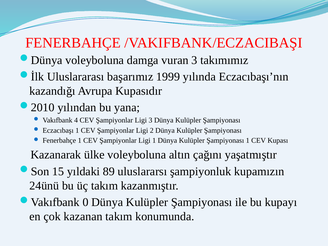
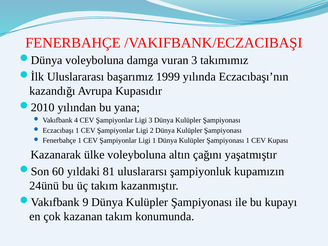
15: 15 -> 60
89: 89 -> 81
0: 0 -> 9
